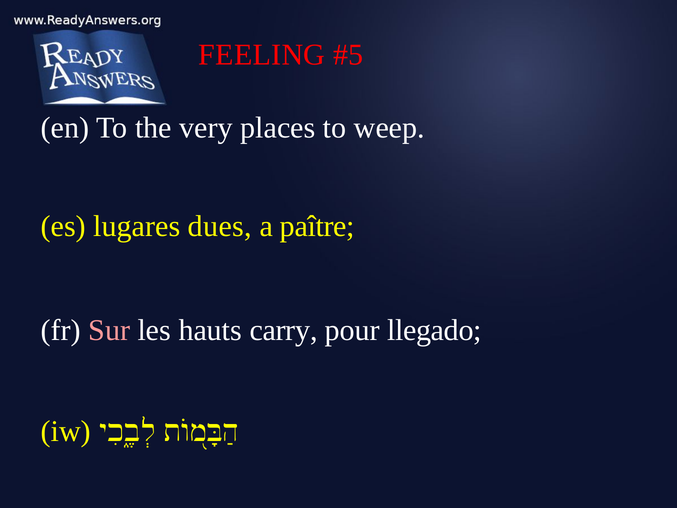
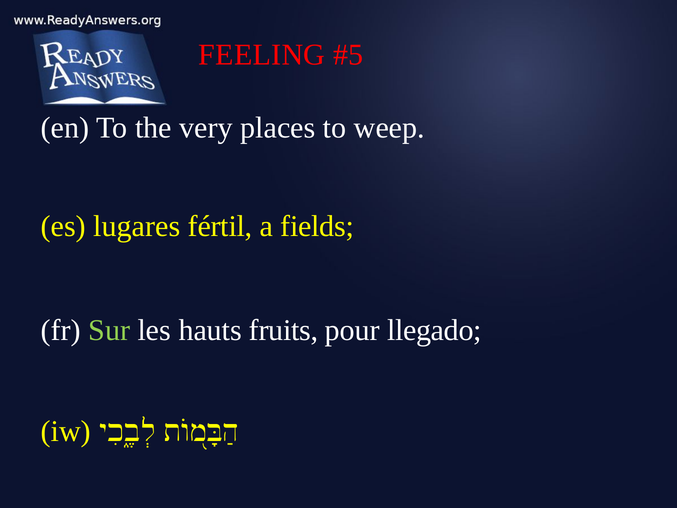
dues: dues -> fértil
paître: paître -> fields
Sur colour: pink -> light green
carry: carry -> fruits
